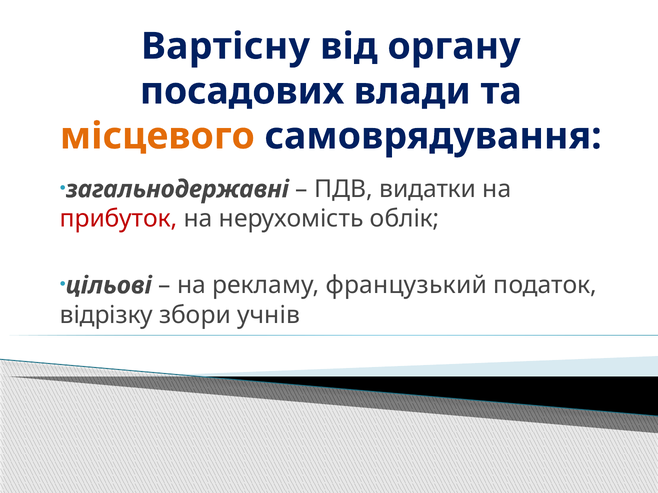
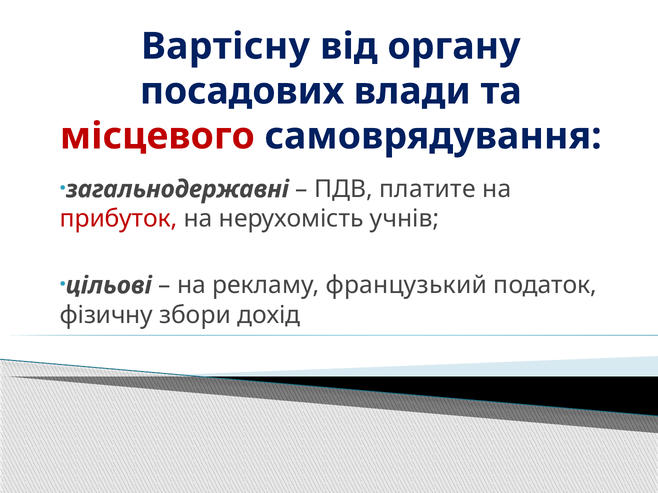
місцевого colour: orange -> red
видатки: видатки -> платите
облік: облік -> учнів
відрізку: відрізку -> фізичну
учнів: учнів -> дохід
